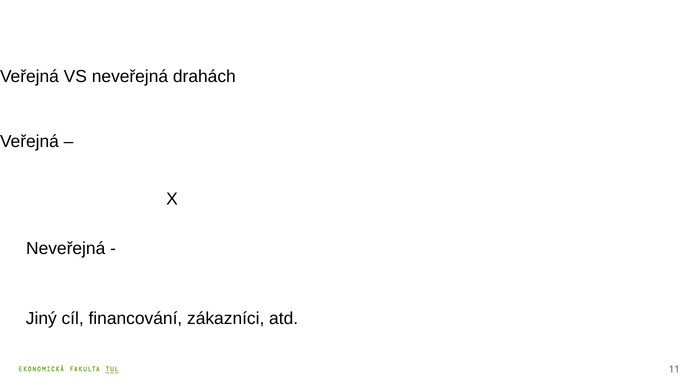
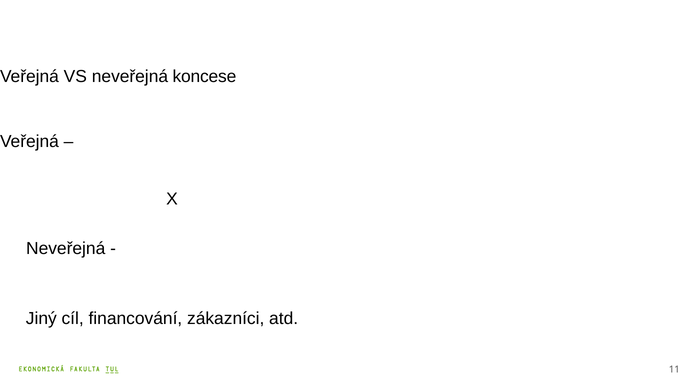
drahách: drahách -> koncese
